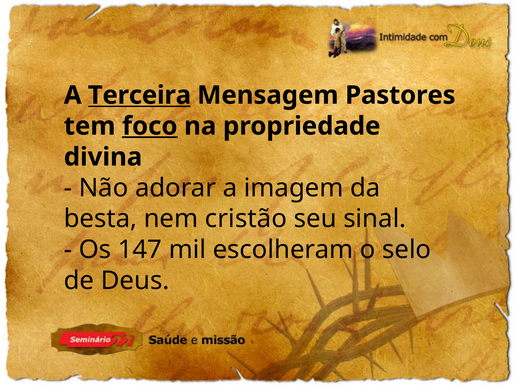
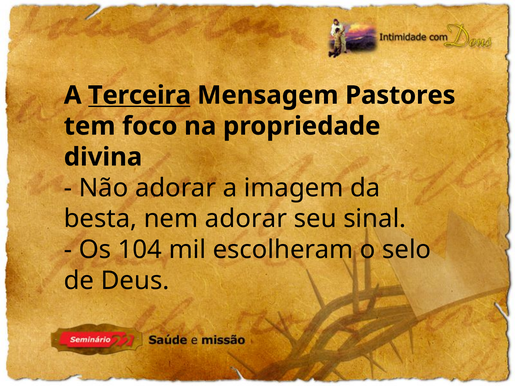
foco underline: present -> none
nem cristão: cristão -> adorar
147: 147 -> 104
